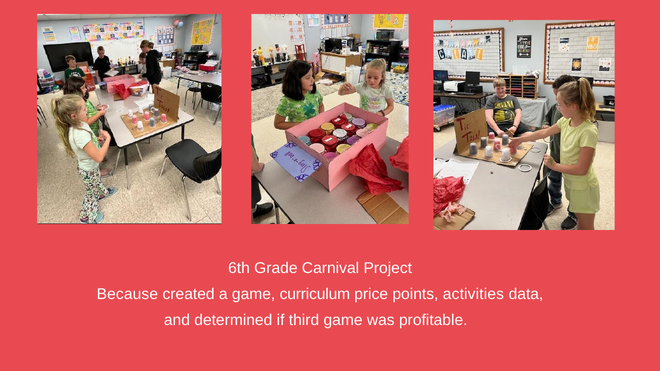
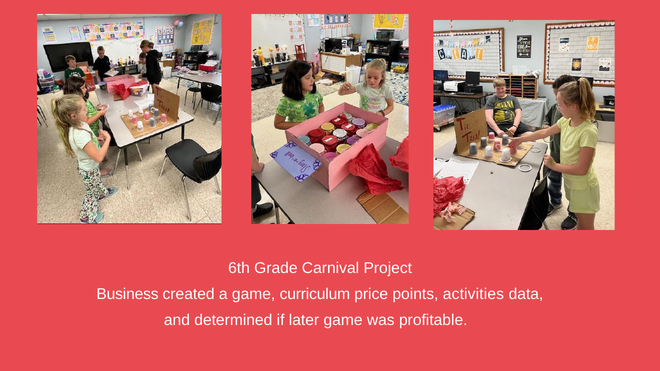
Because: Because -> Business
third: third -> later
